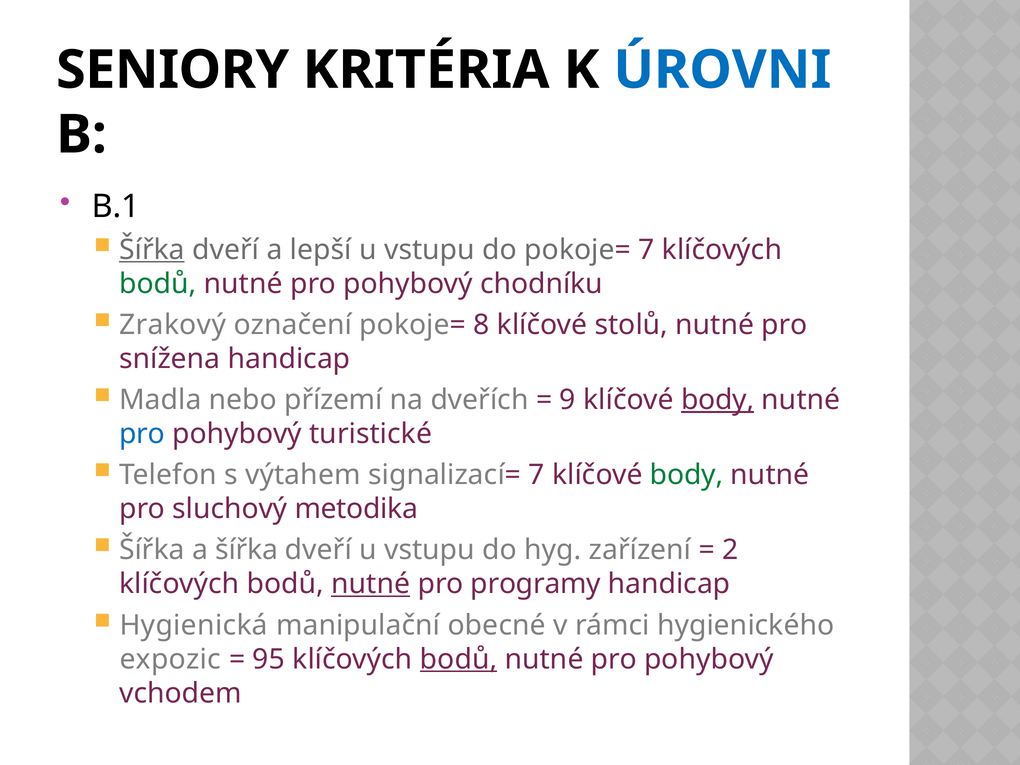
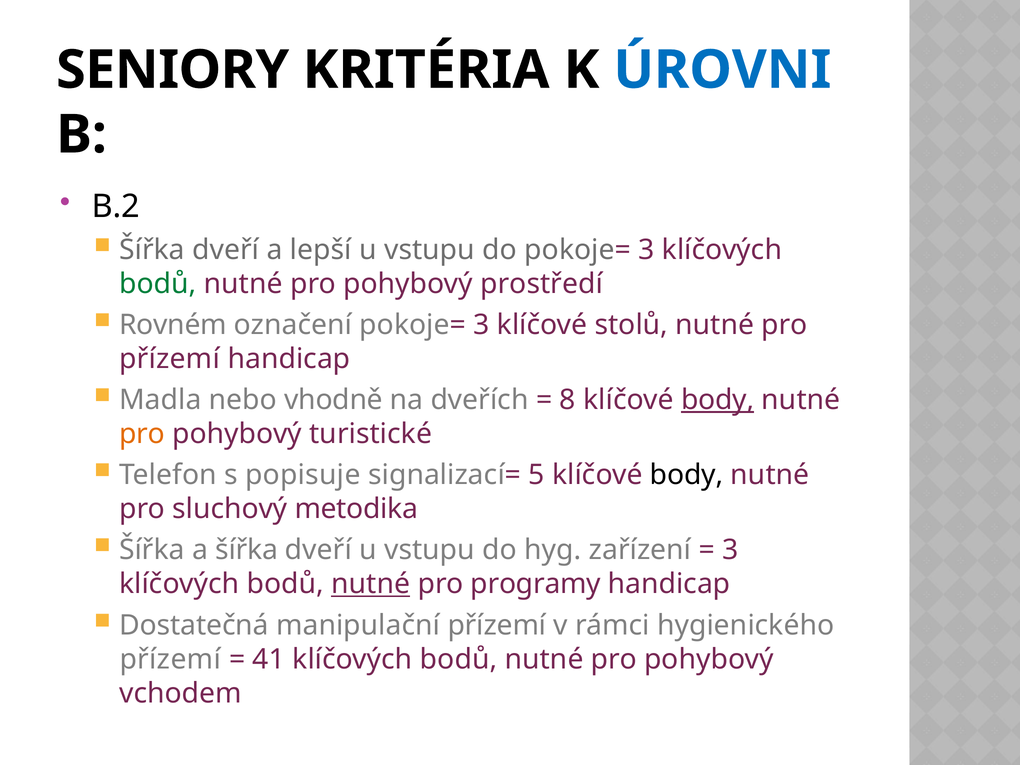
B.1: B.1 -> B.2
Šířka at (152, 250) underline: present -> none
do pokoje= 7: 7 -> 3
chodníku: chodníku -> prostředí
Zrakový: Zrakový -> Rovném
označení pokoje= 8: 8 -> 3
snížena at (170, 359): snížena -> přízemí
přízemí: přízemí -> vhodně
9: 9 -> 8
pro at (142, 434) colour: blue -> orange
výtahem: výtahem -> popisuje
signalizací= 7: 7 -> 5
body at (687, 475) colour: green -> black
2 at (730, 550): 2 -> 3
Hygienická: Hygienická -> Dostatečná
manipulační obecné: obecné -> přízemí
expozic at (170, 659): expozic -> přízemí
95: 95 -> 41
bodů at (459, 659) underline: present -> none
